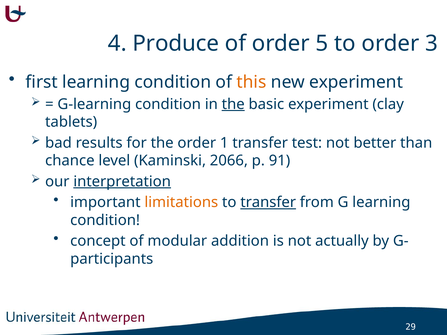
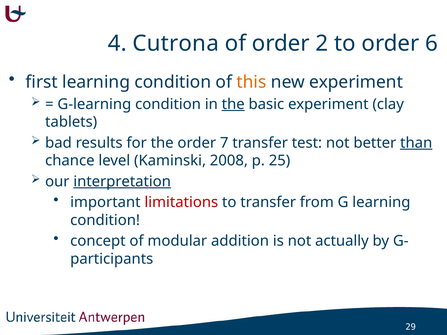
Produce: Produce -> Cutrona
5: 5 -> 2
3: 3 -> 6
1: 1 -> 7
than underline: none -> present
2066: 2066 -> 2008
91: 91 -> 25
limitations colour: orange -> red
transfer at (268, 202) underline: present -> none
